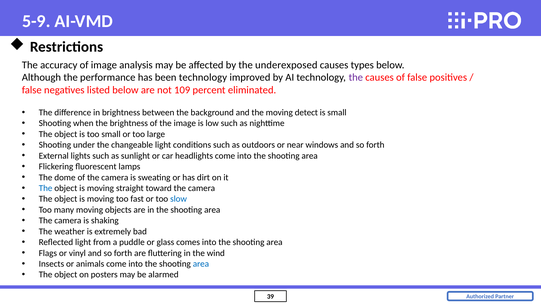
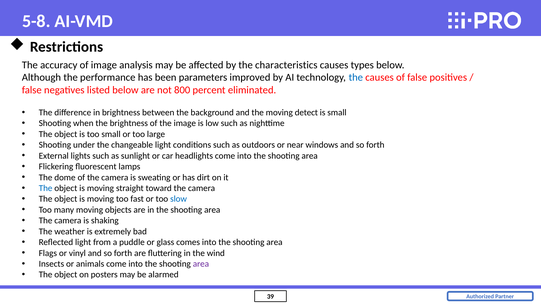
5-9: 5-9 -> 5-8
underexposed: underexposed -> characteristics
been technology: technology -> parameters
the at (356, 78) colour: purple -> blue
109: 109 -> 800
area at (201, 264) colour: blue -> purple
